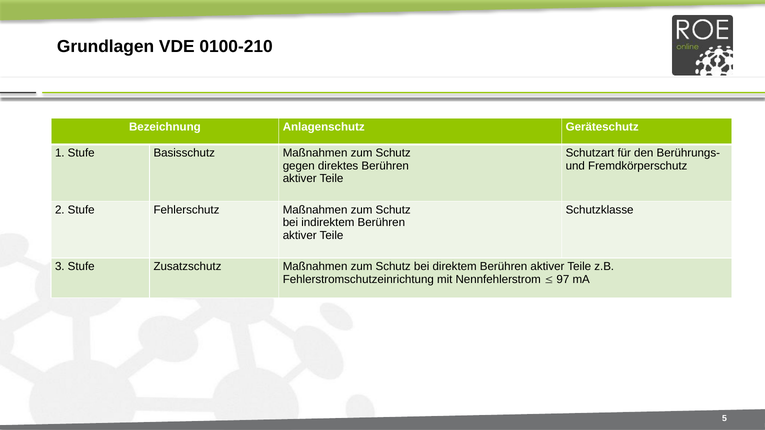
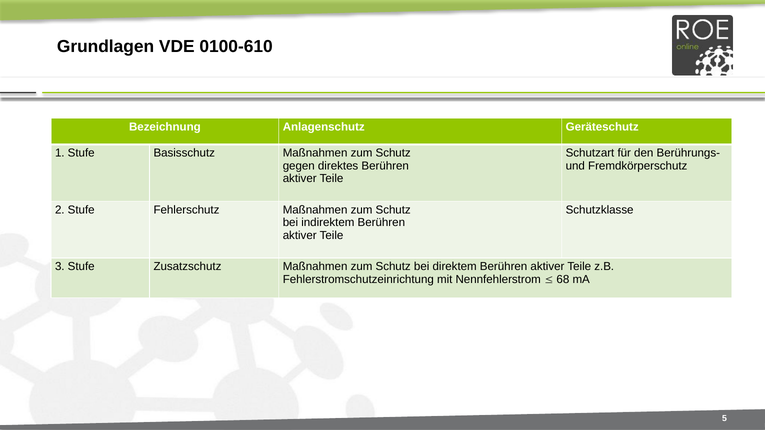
0100-210: 0100-210 -> 0100-610
97: 97 -> 68
